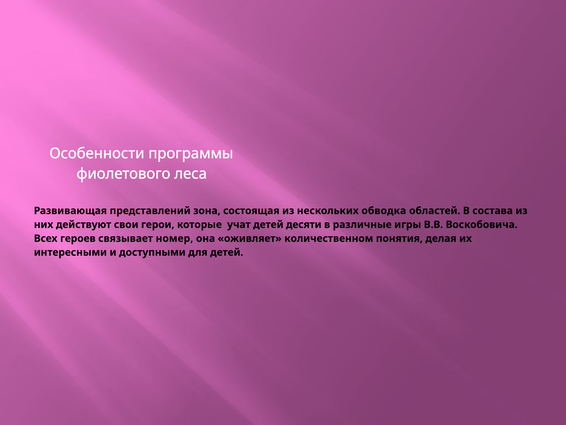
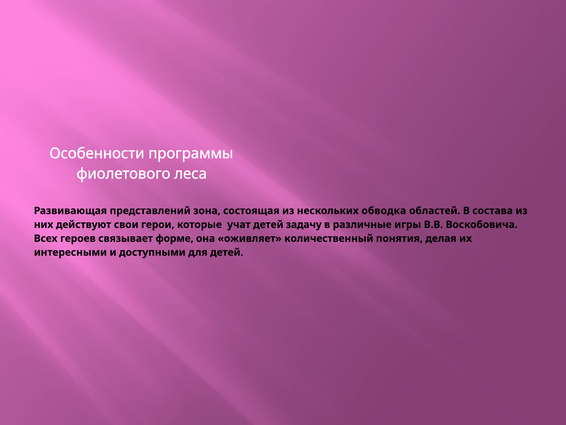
десяти: десяти -> задачу
номер: номер -> форме
количественном: количественном -> количественный
